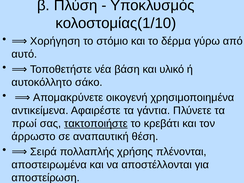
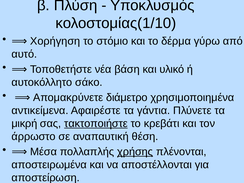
οικογενή: οικογενή -> διάμετρο
πρωί: πρωί -> μικρή
Σειρά: Σειρά -> Μέσα
χρήσης underline: none -> present
